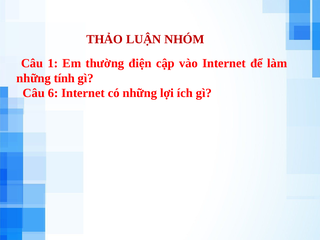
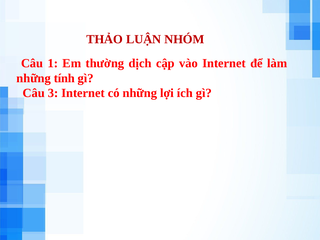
điện: điện -> dịch
6: 6 -> 3
